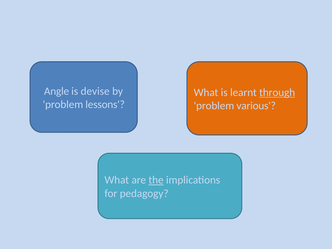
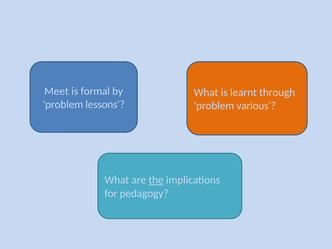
Angle: Angle -> Meet
devise: devise -> formal
through underline: present -> none
